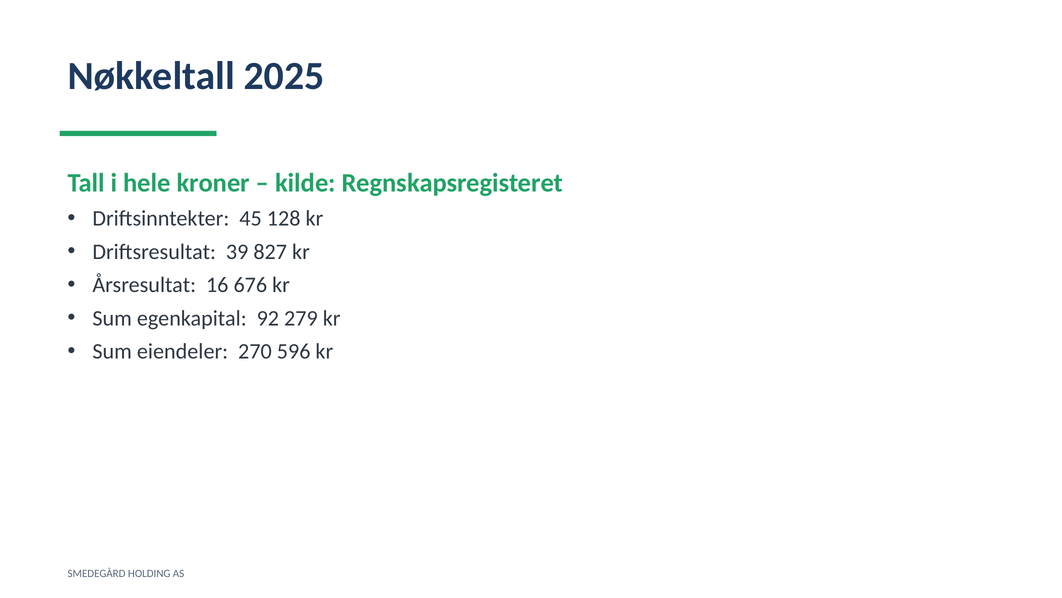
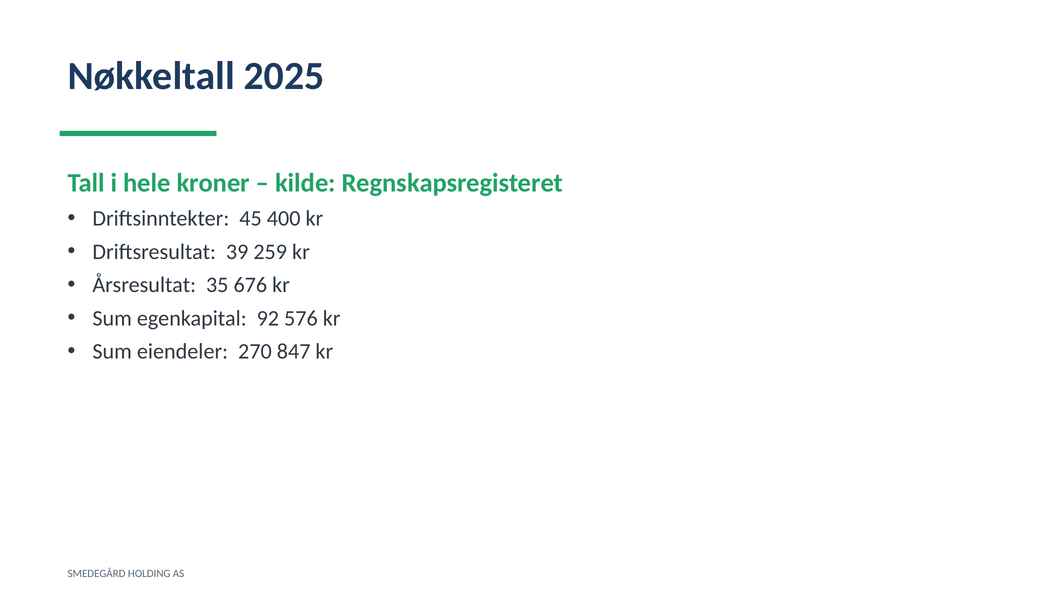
128: 128 -> 400
827: 827 -> 259
16: 16 -> 35
279: 279 -> 576
596: 596 -> 847
